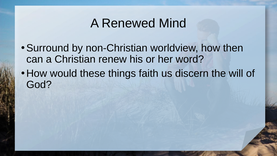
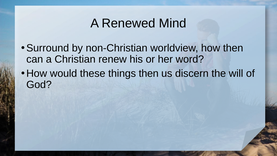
things faith: faith -> then
